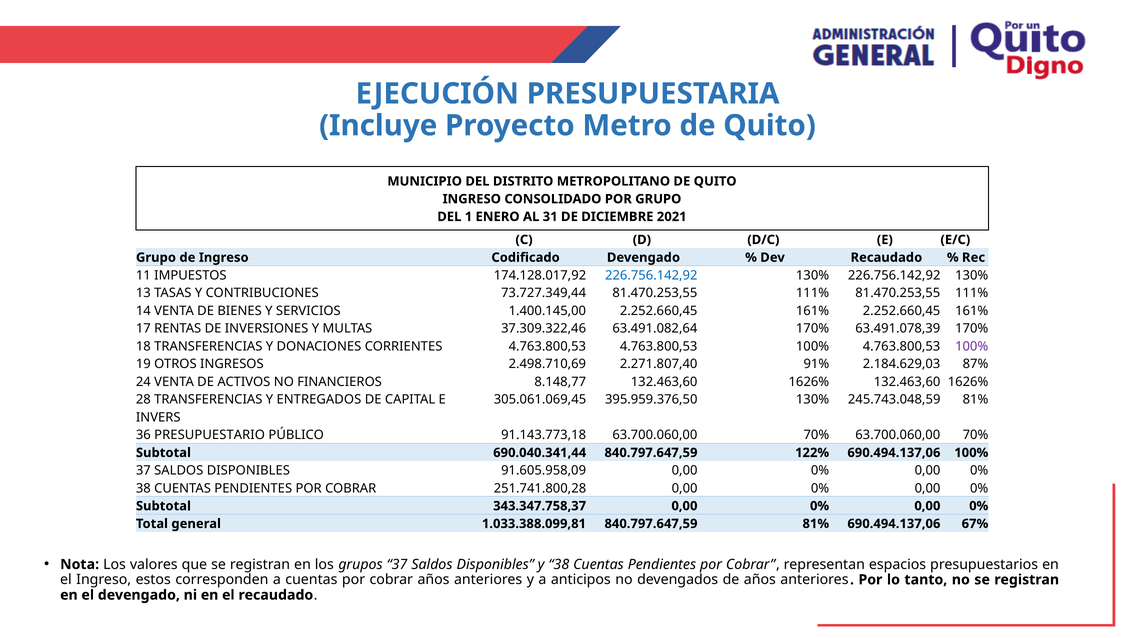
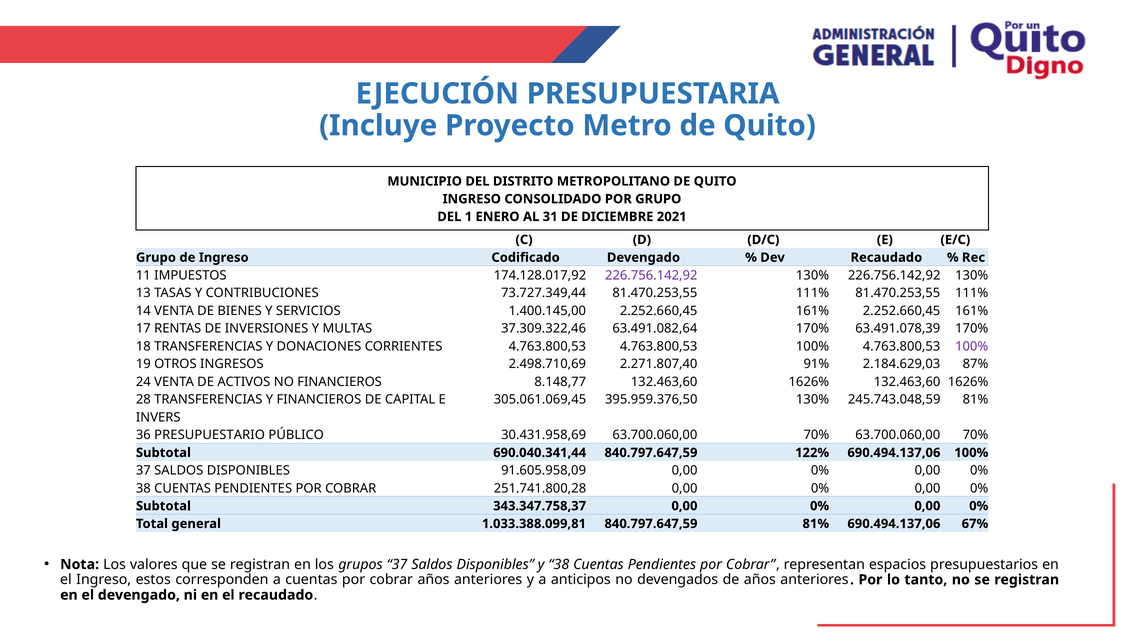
226.756.142,92 at (651, 275) colour: blue -> purple
Y ENTREGADOS: ENTREGADOS -> FINANCIEROS
91.143.773,18: 91.143.773,18 -> 30.431.958,69
